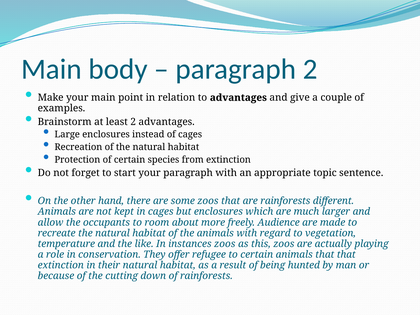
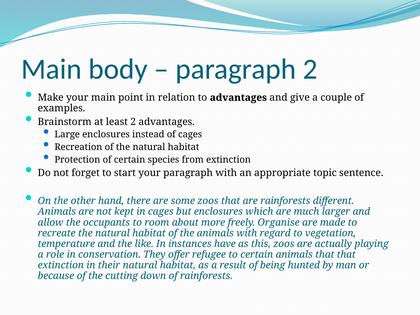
Audience: Audience -> Organise
instances zoos: zoos -> have
